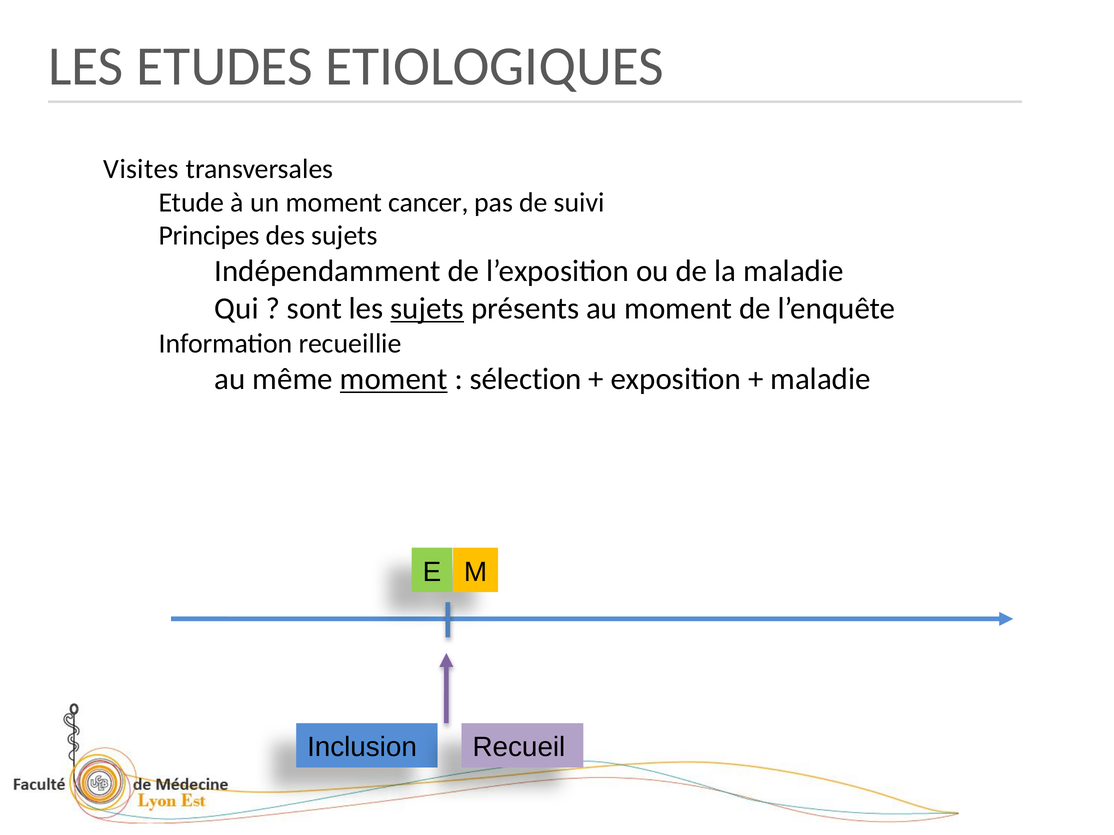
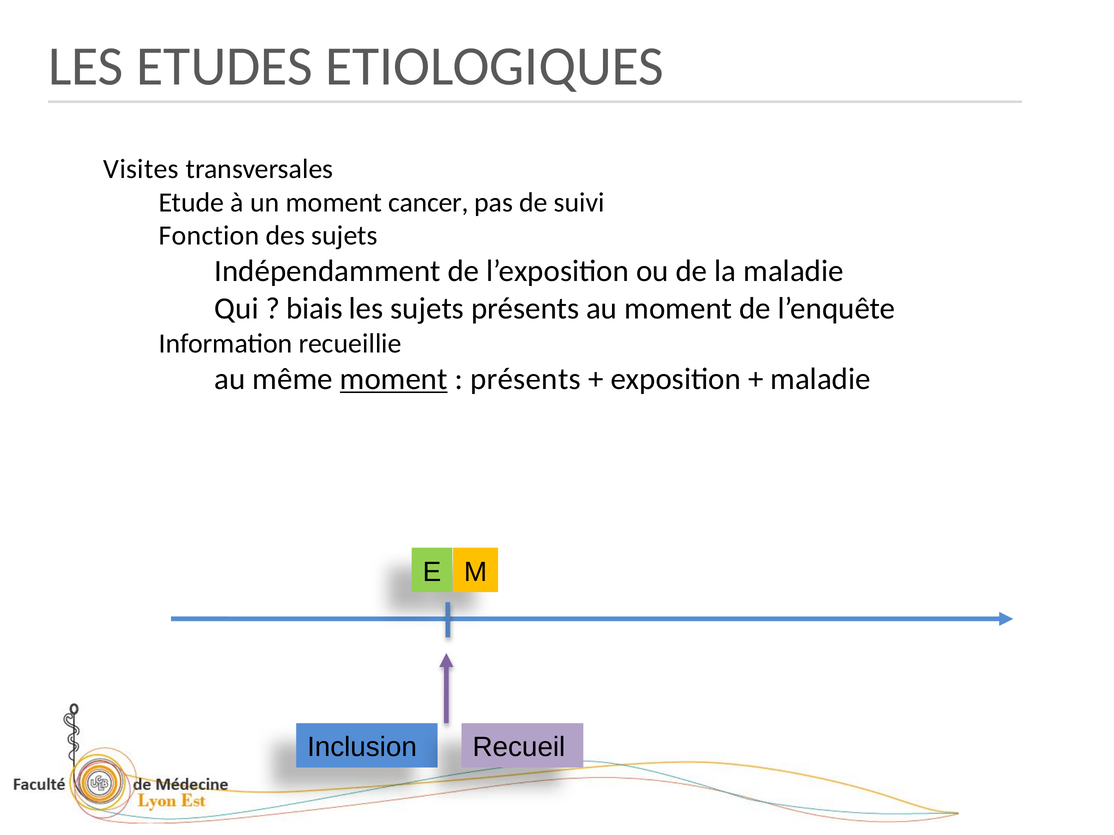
Principes: Principes -> Fonction
sont: sont -> biais
sujets at (427, 309) underline: present -> none
sélection at (526, 379): sélection -> présents
